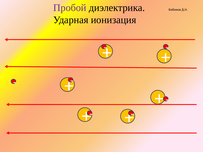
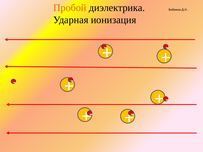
Пробой colour: purple -> orange
